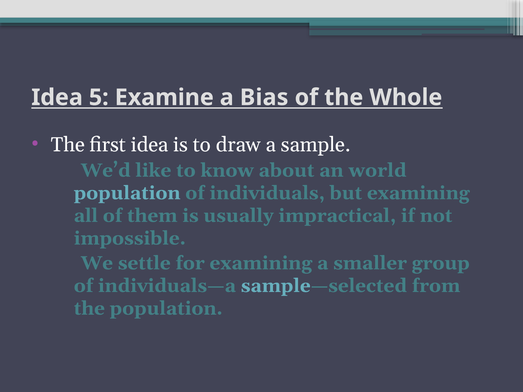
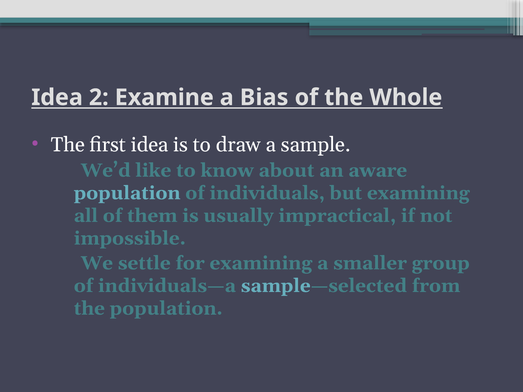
5: 5 -> 2
world: world -> aware
